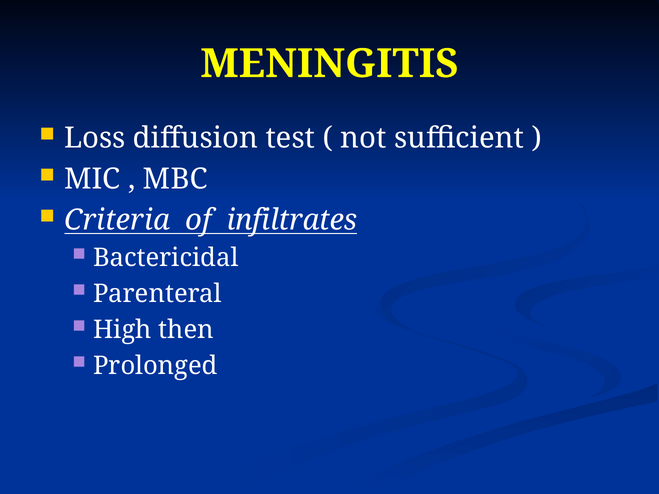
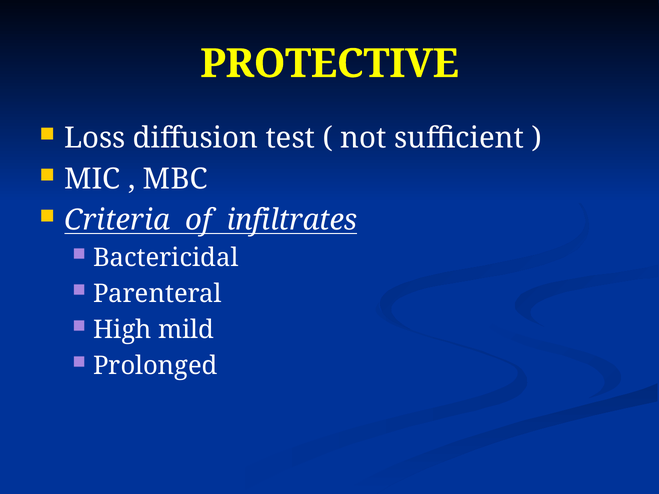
MENINGITIS: MENINGITIS -> PROTECTIVE
then: then -> mild
